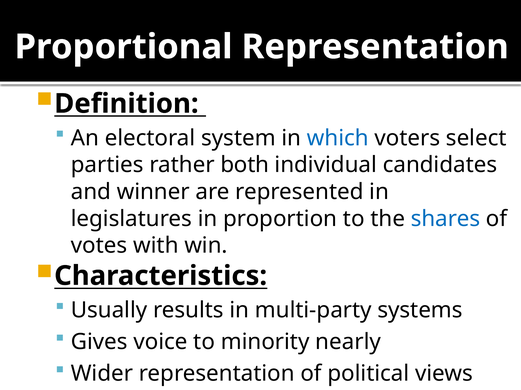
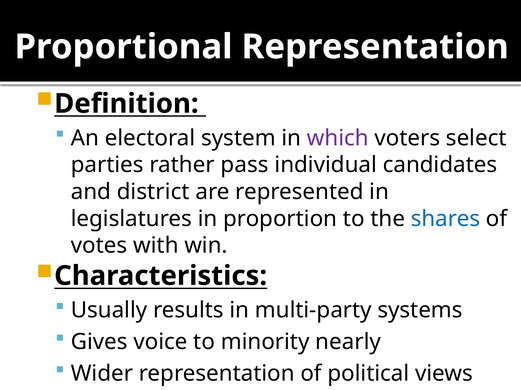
which colour: blue -> purple
both: both -> pass
winner: winner -> district
